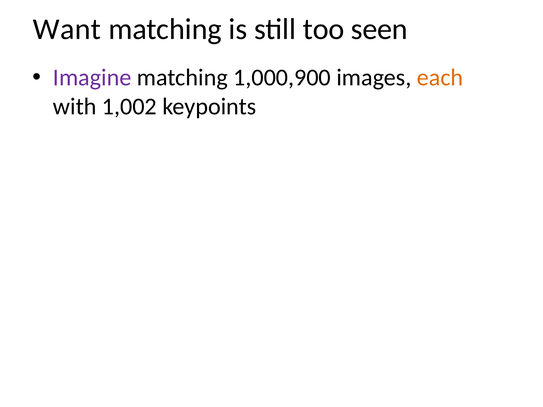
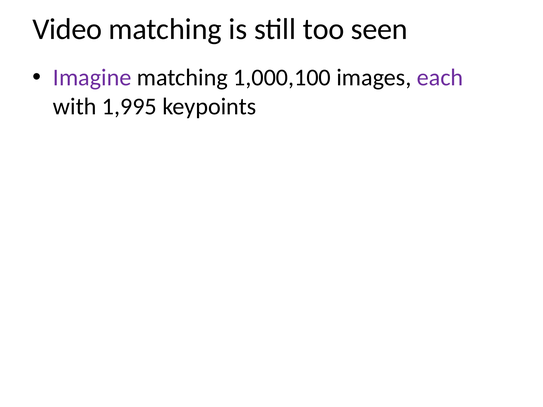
Want: Want -> Video
1,000,900: 1,000,900 -> 1,000,100
each colour: orange -> purple
1,002: 1,002 -> 1,995
